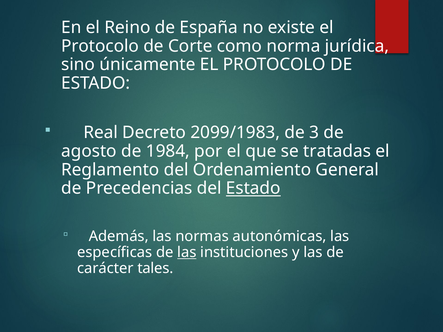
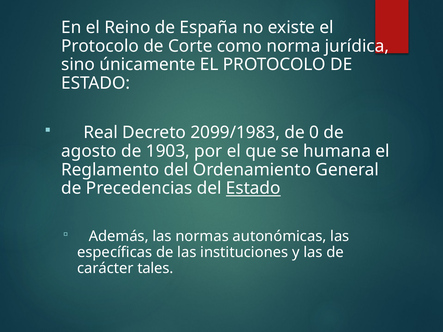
3: 3 -> 0
1984: 1984 -> 1903
tratadas: tratadas -> humana
las at (187, 253) underline: present -> none
